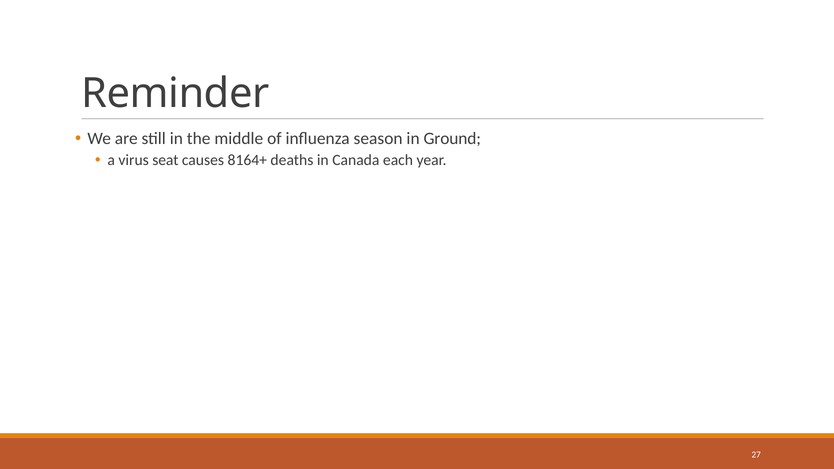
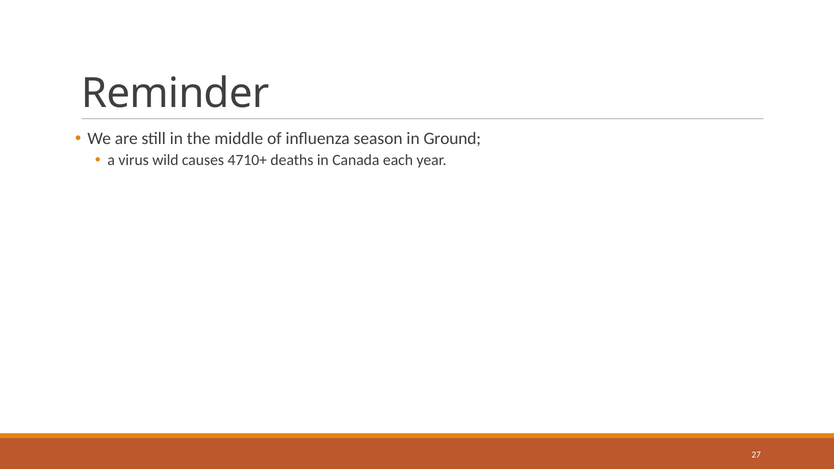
seat: seat -> wild
8164+: 8164+ -> 4710+
